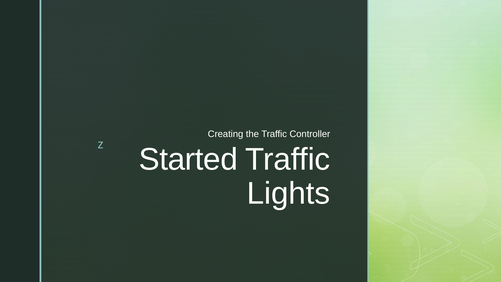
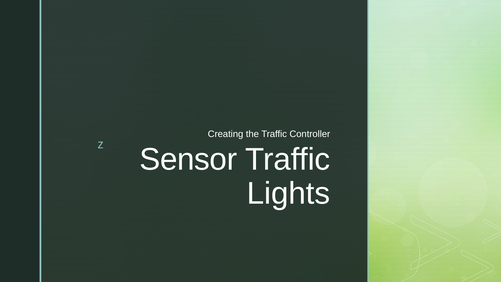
Started: Started -> Sensor
